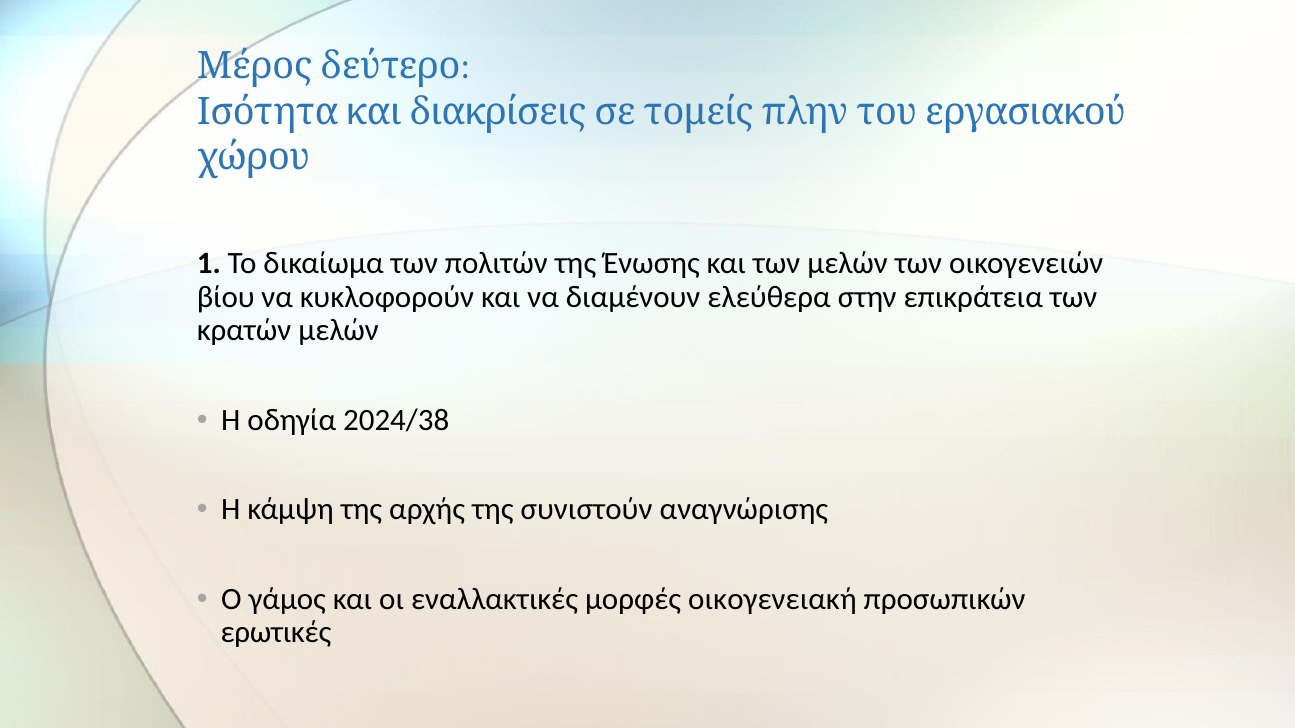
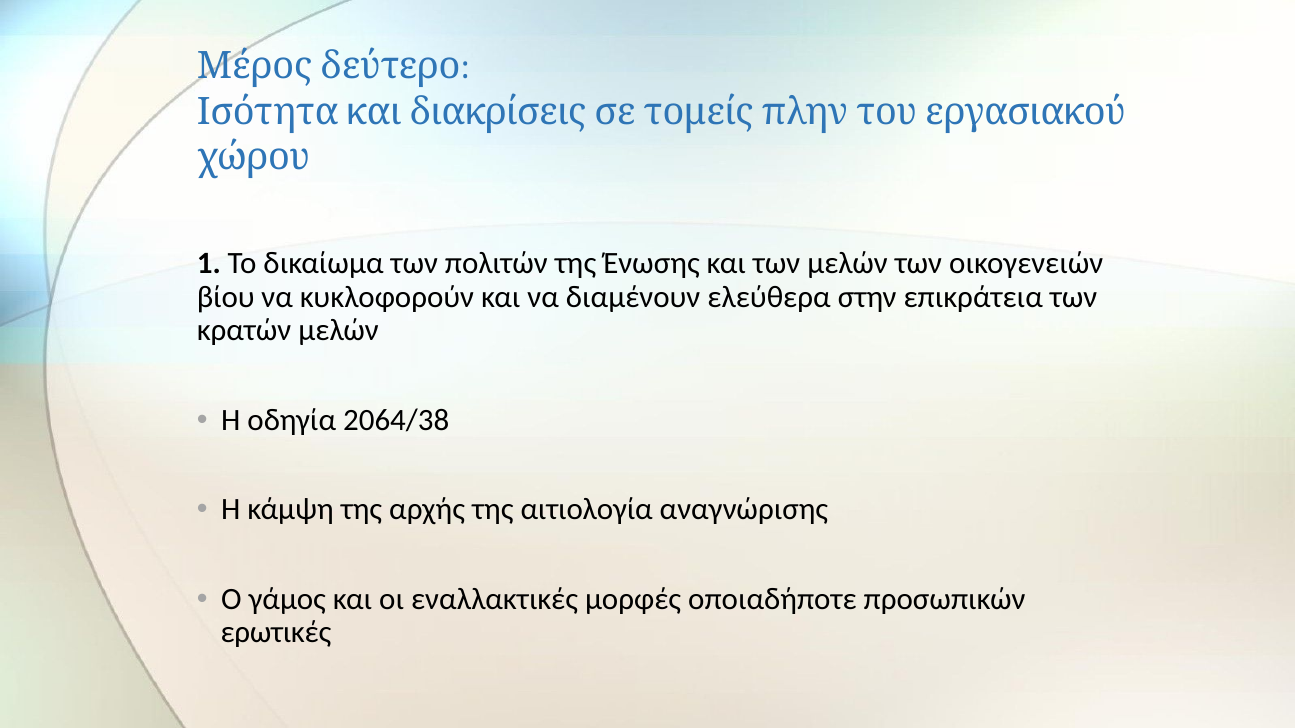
2024/38: 2024/38 -> 2064/38
συνιστούν: συνιστούν -> αιτιολογία
οικογενειακή: οικογενειακή -> οποιαδήποτε
